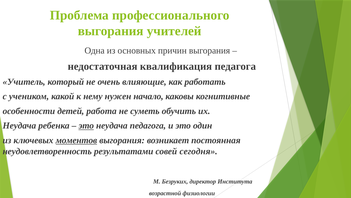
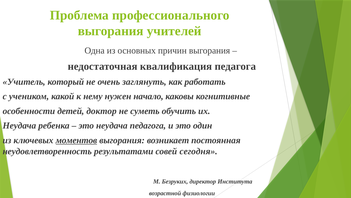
влияющие: влияющие -> заглянуть
работа: работа -> доктор
это at (86, 125) underline: present -> none
